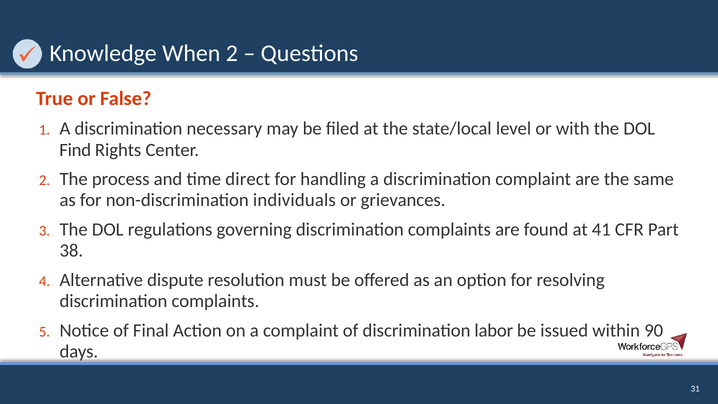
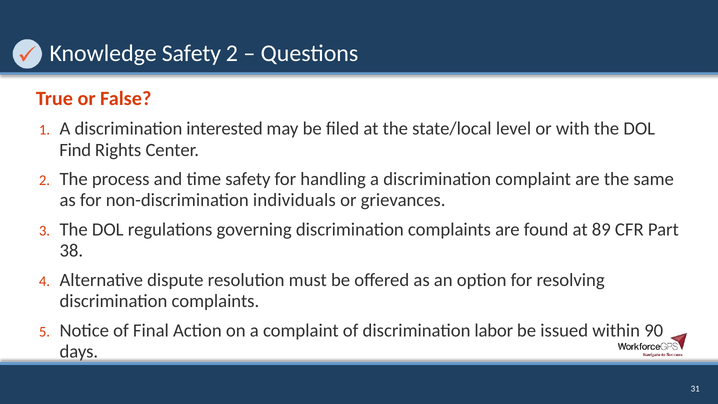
Knowledge When: When -> Safety
necessary: necessary -> interested
time direct: direct -> safety
41: 41 -> 89
